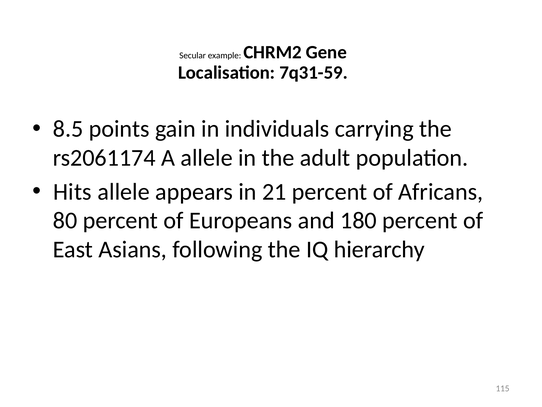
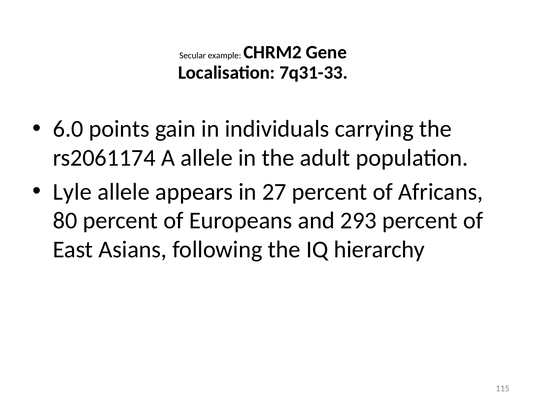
7q31-59: 7q31-59 -> 7q31-33
8.5: 8.5 -> 6.0
Hits: Hits -> Lyle
21: 21 -> 27
180: 180 -> 293
